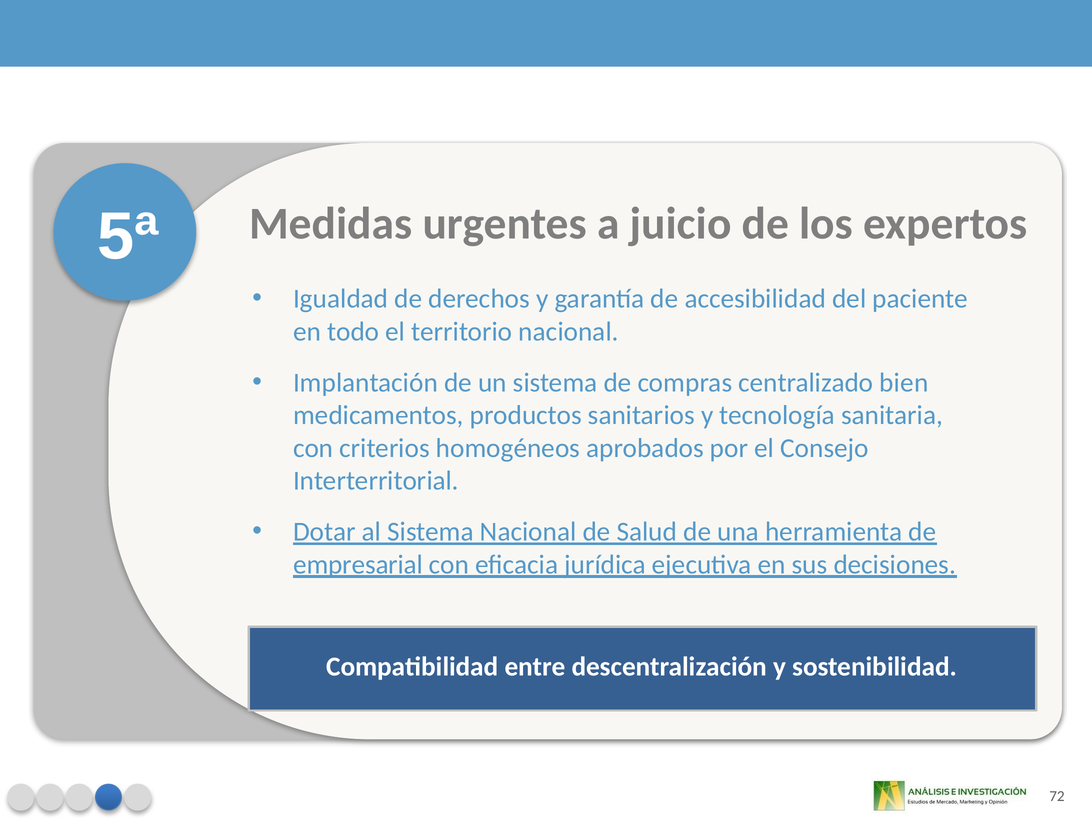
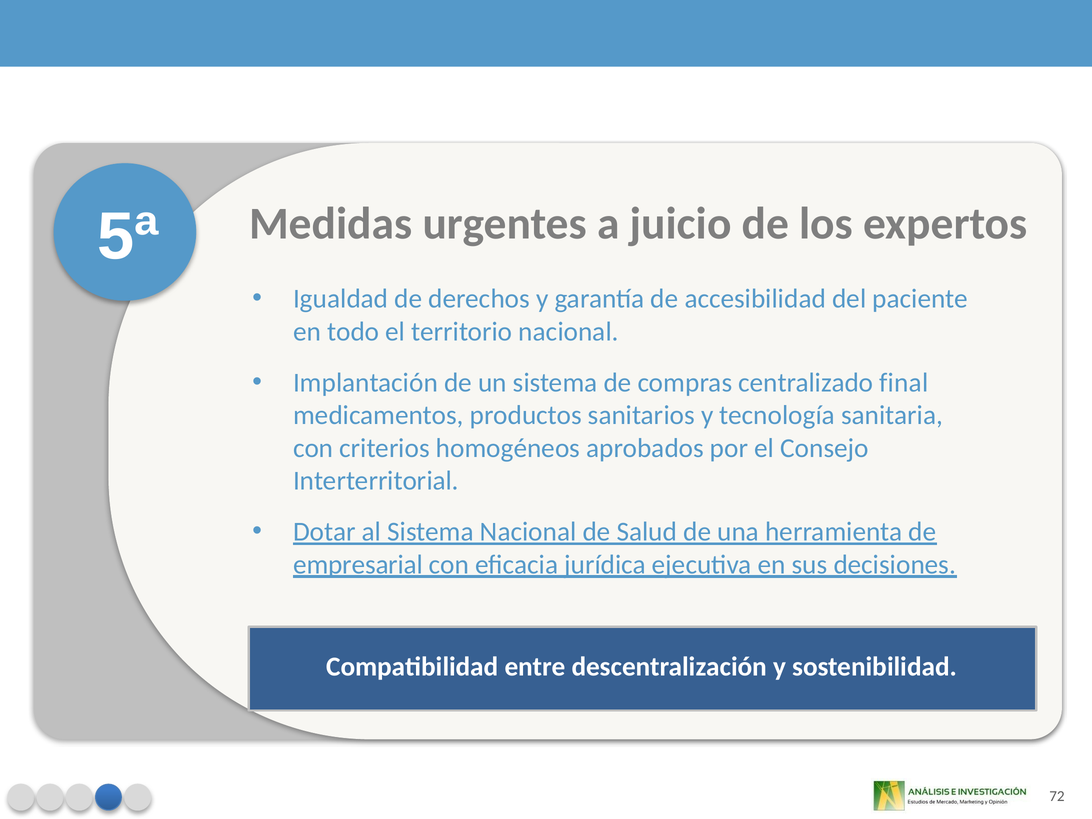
bien: bien -> final
